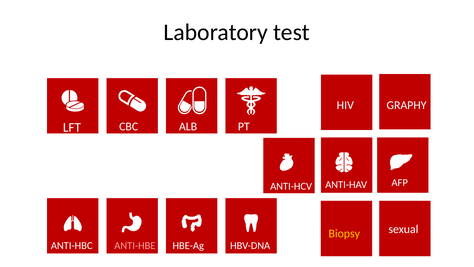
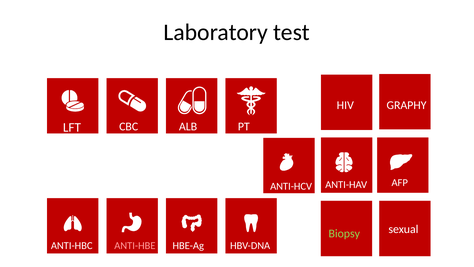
Biopsy colour: yellow -> light green
